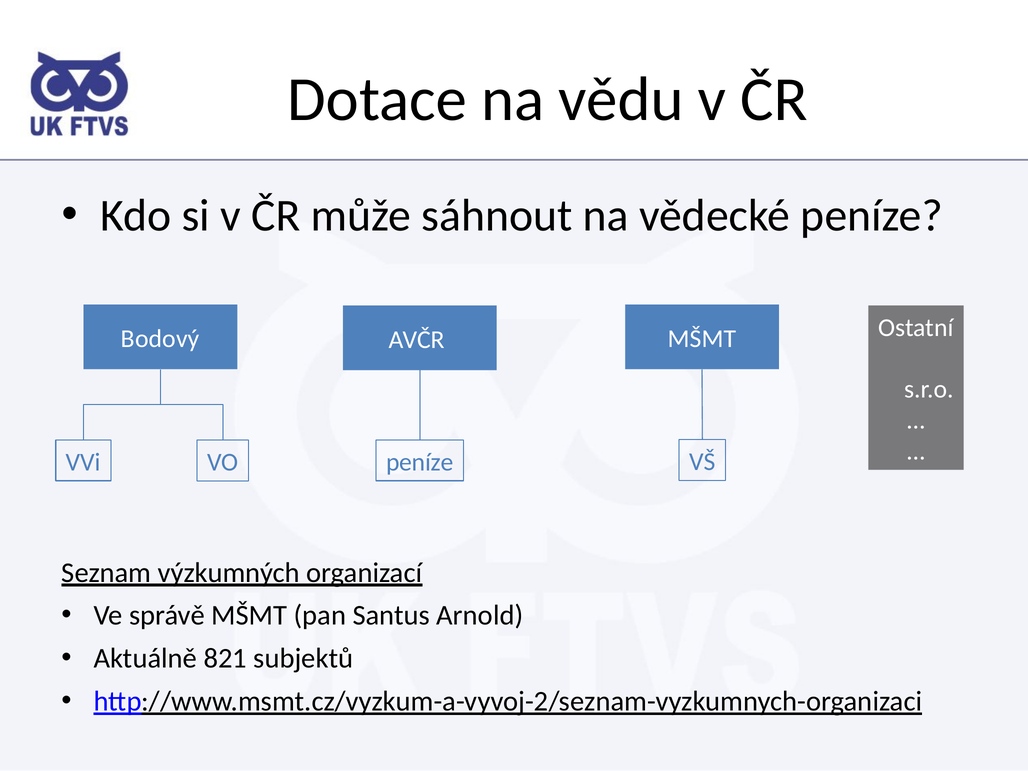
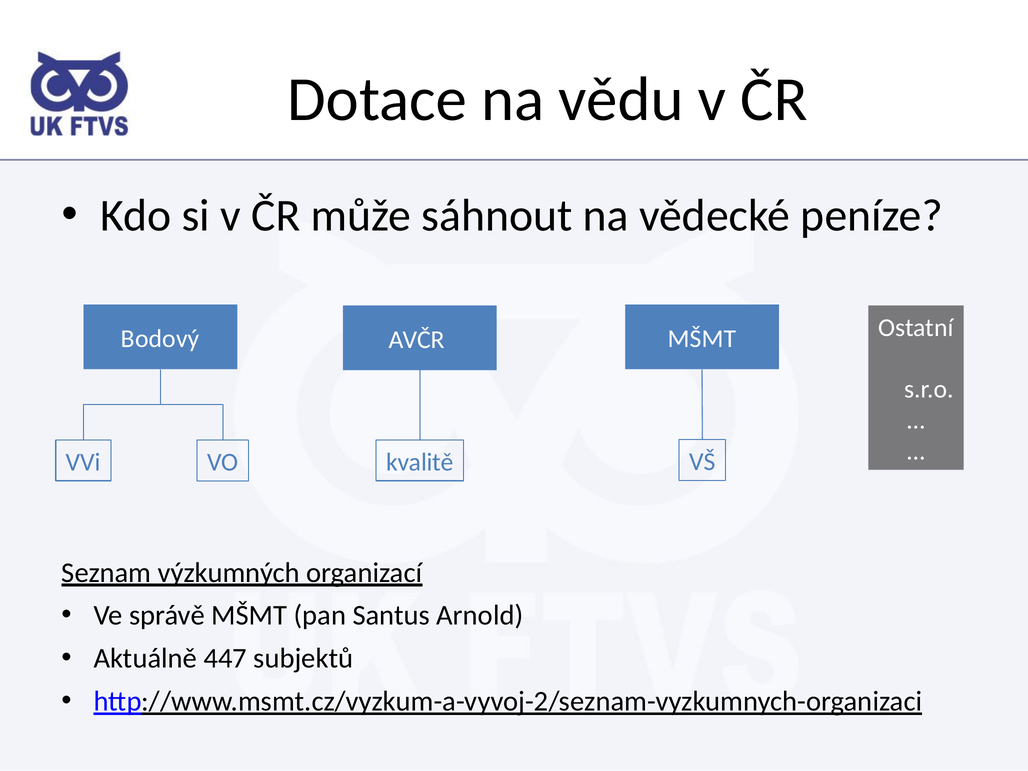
VO peníze: peníze -> kvalitě
821: 821 -> 447
